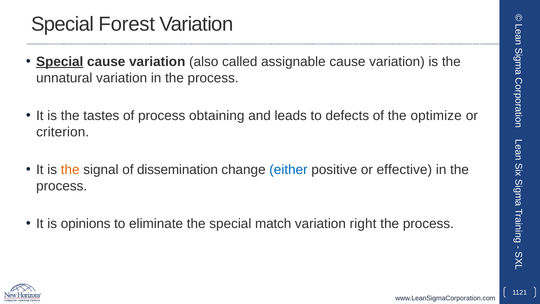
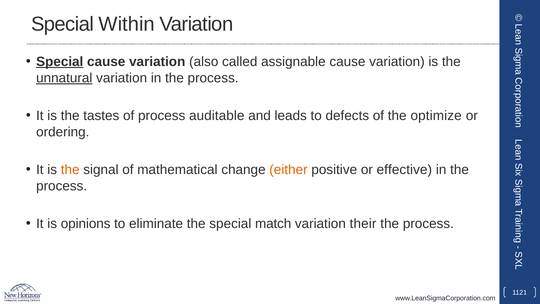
Forest: Forest -> Within
unnatural underline: none -> present
obtaining: obtaining -> auditable
criterion: criterion -> ordering
dissemination: dissemination -> mathematical
either colour: blue -> orange
right: right -> their
